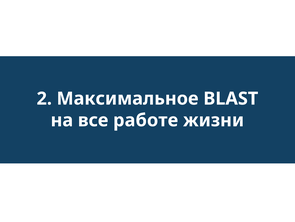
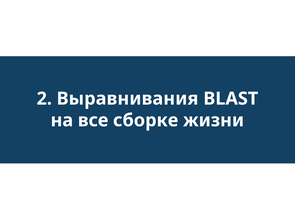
Максимальное: Максимальное -> Выравнивания
работе: работе -> сборке
